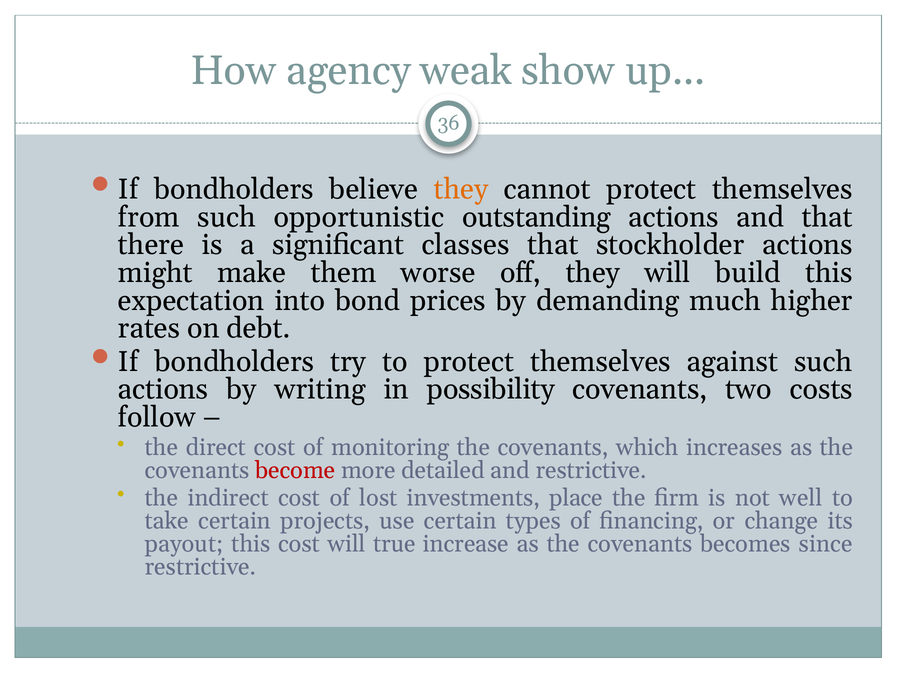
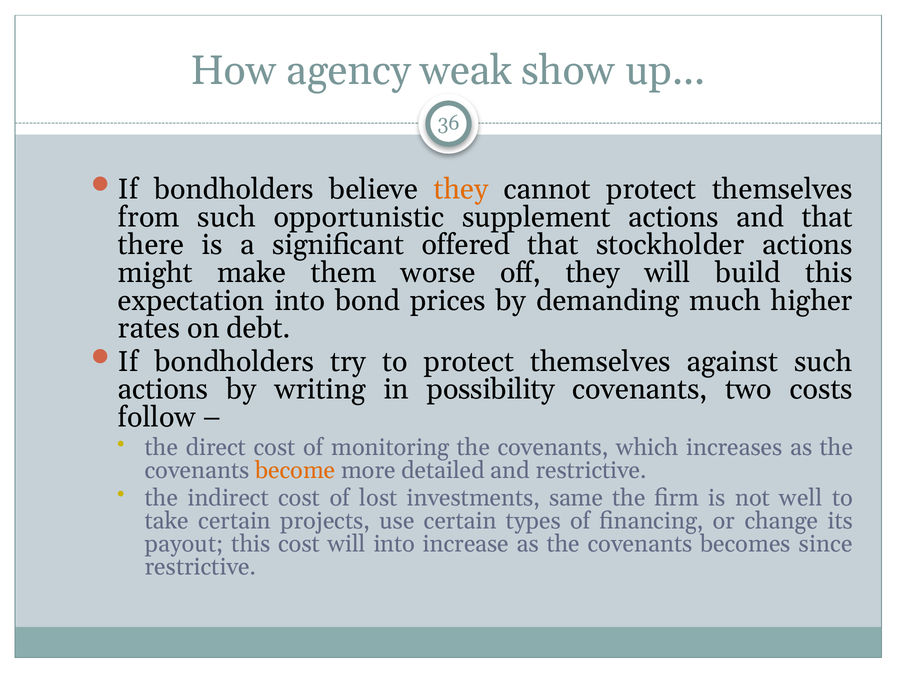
outstanding: outstanding -> supplement
classes: classes -> offered
become colour: red -> orange
place: place -> same
will true: true -> into
